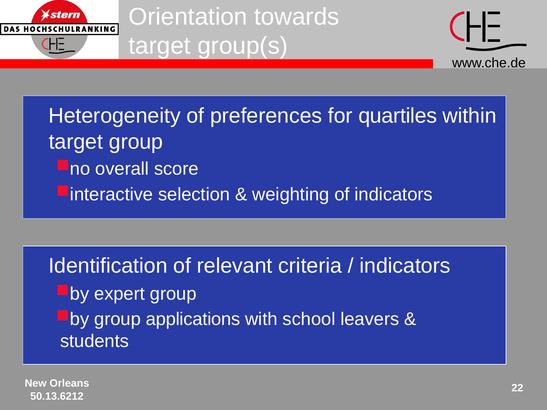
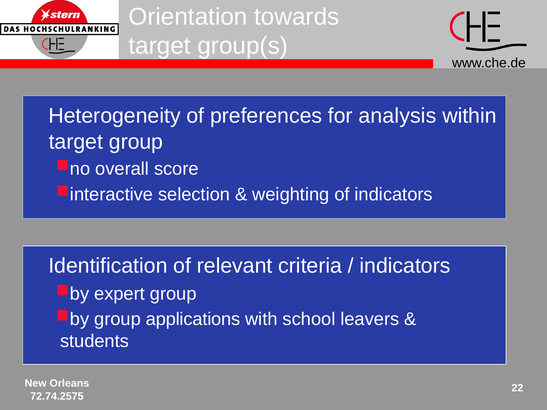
quartiles: quartiles -> analysis
50.13.6212: 50.13.6212 -> 72.74.2575
